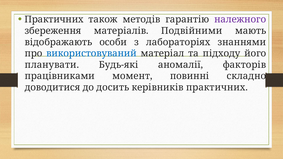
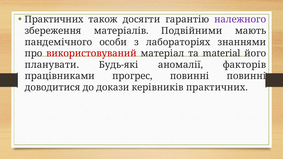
методів: методів -> досягти
відображають: відображають -> пандемічного
використовуваний colour: blue -> red
підходу: підходу -> material
момент: момент -> прогрес
повинні складно: складно -> повинні
досить: досить -> докази
